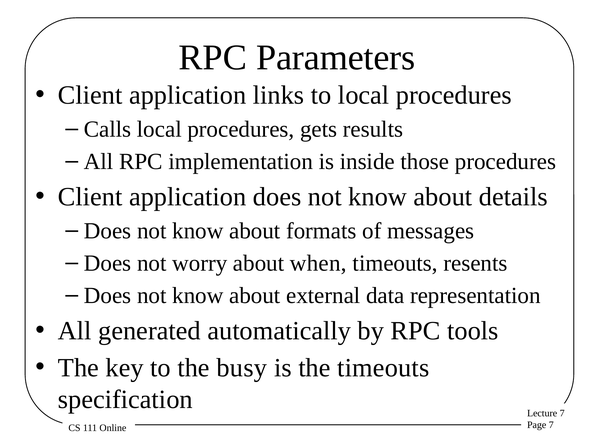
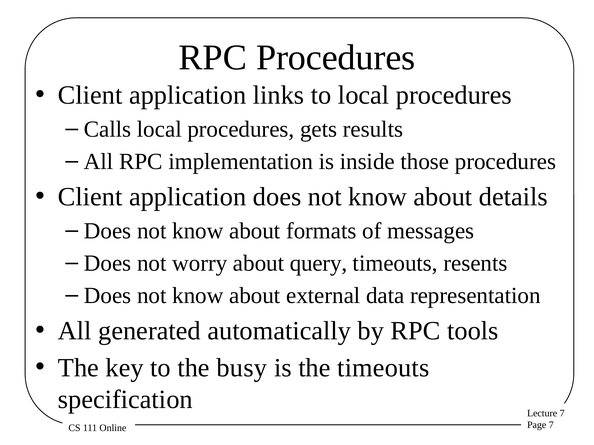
RPC Parameters: Parameters -> Procedures
when: when -> query
